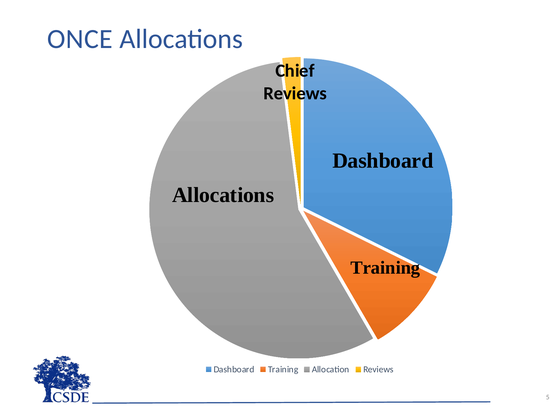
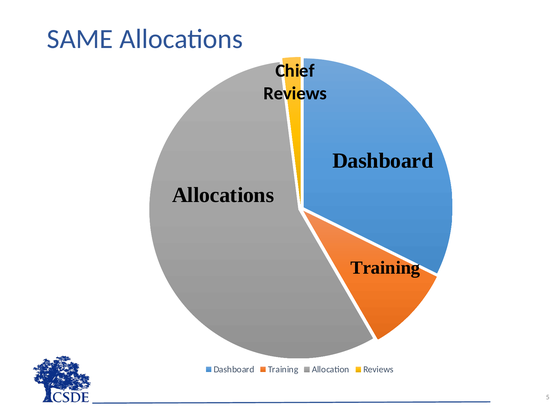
ONCE: ONCE -> SAME
